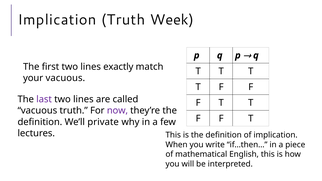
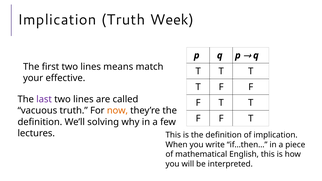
exactly: exactly -> means
your vacuous: vacuous -> effective
now colour: purple -> orange
private: private -> solving
